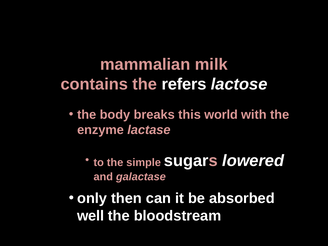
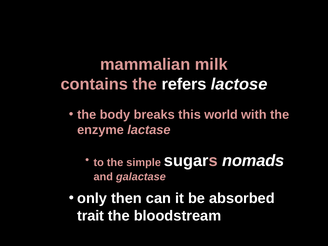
lowered: lowered -> nomads
well: well -> trait
